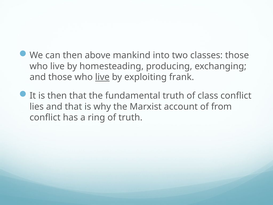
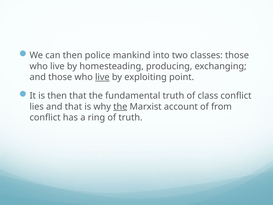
above: above -> police
frank: frank -> point
the at (120, 107) underline: none -> present
